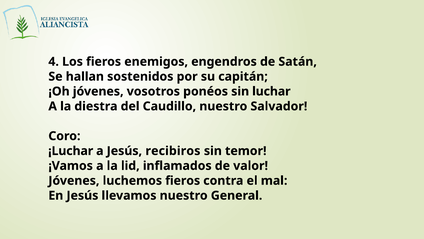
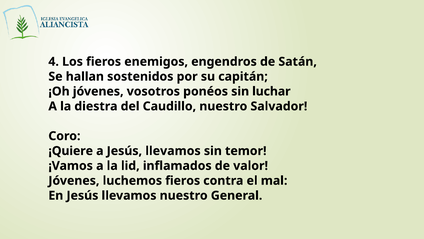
¡Luchar: ¡Luchar -> ¡Quiere
a Jesús recibiros: recibiros -> llevamos
